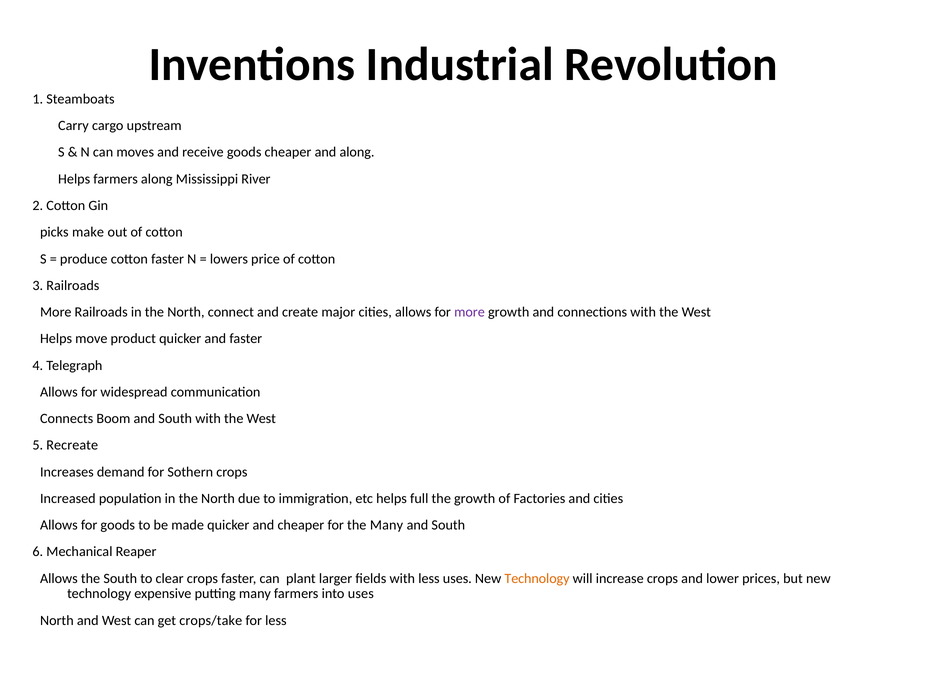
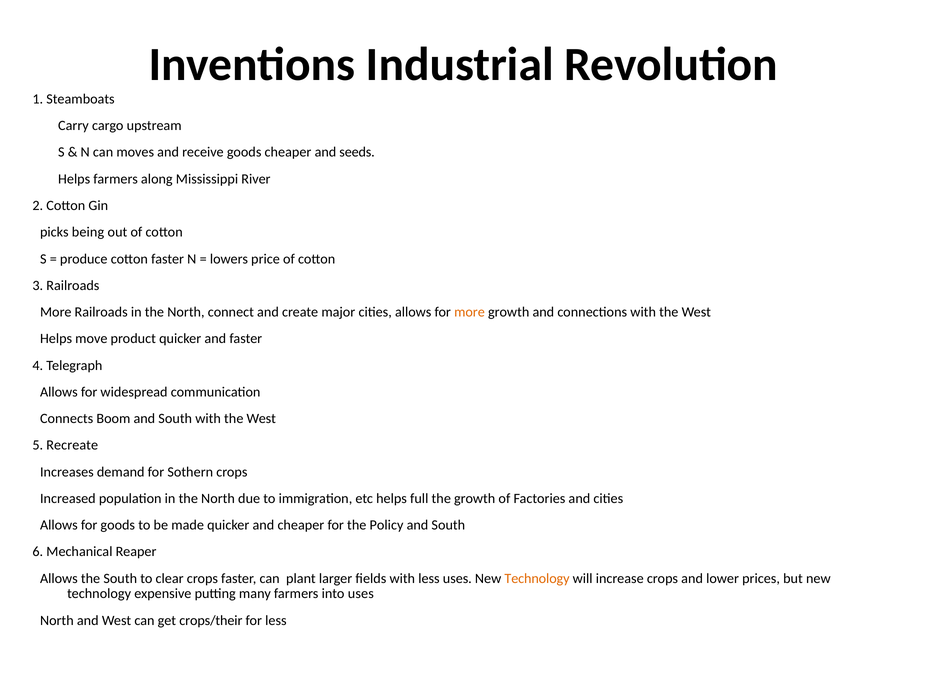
and along: along -> seeds
make: make -> being
more at (469, 312) colour: purple -> orange
the Many: Many -> Policy
crops/take: crops/take -> crops/their
